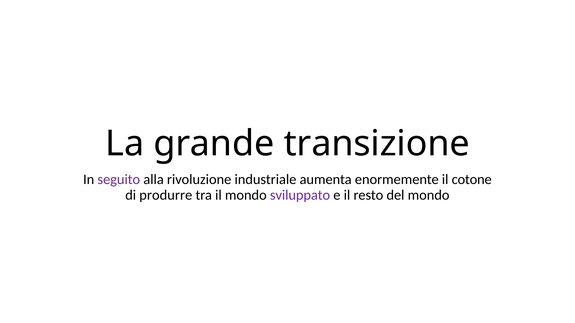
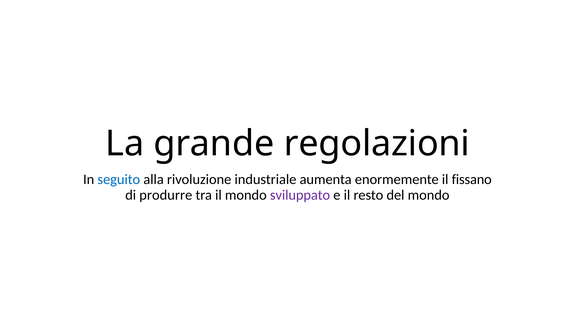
transizione: transizione -> regolazioni
seguito colour: purple -> blue
cotone: cotone -> fissano
